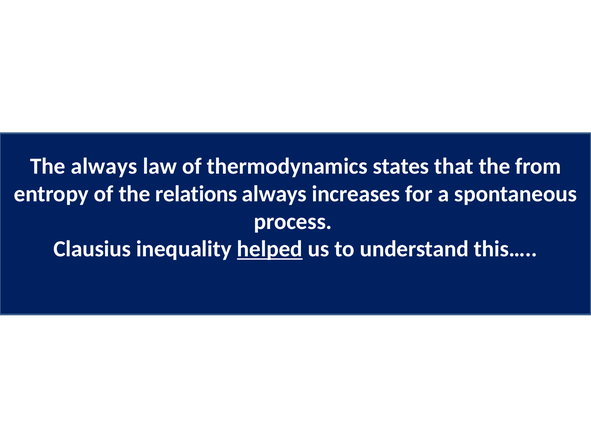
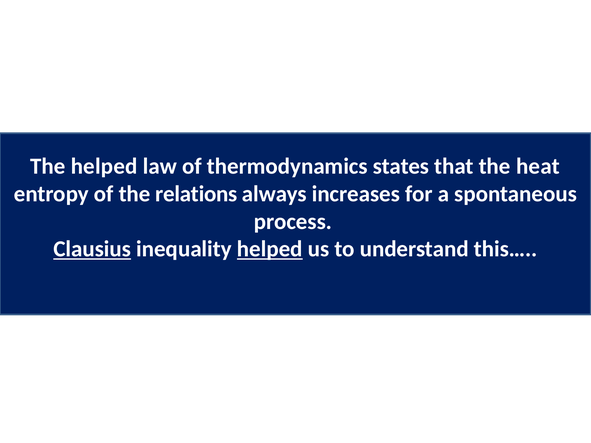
The always: always -> helped
from: from -> heat
Clausius underline: none -> present
